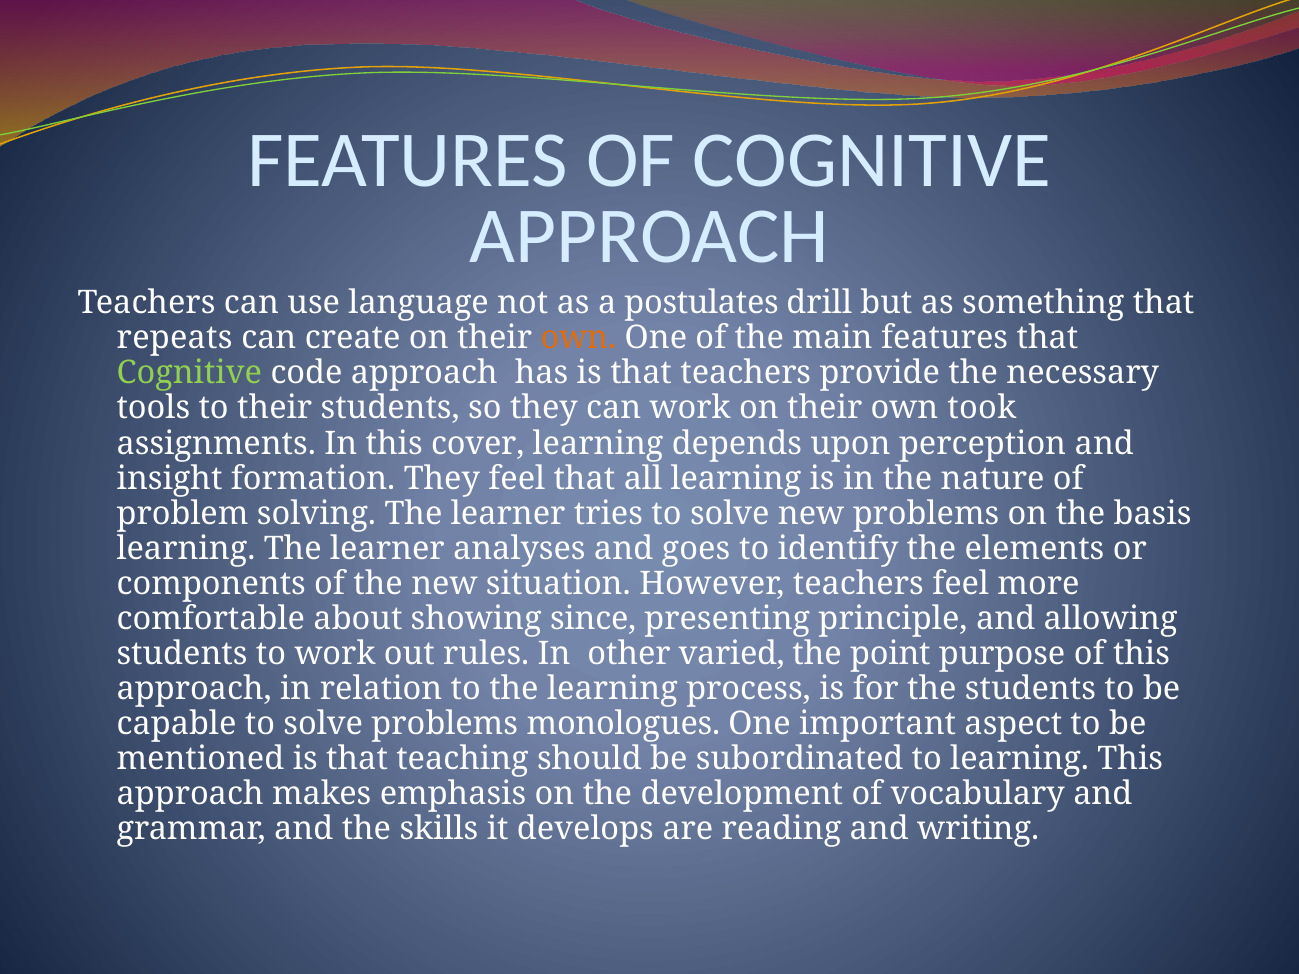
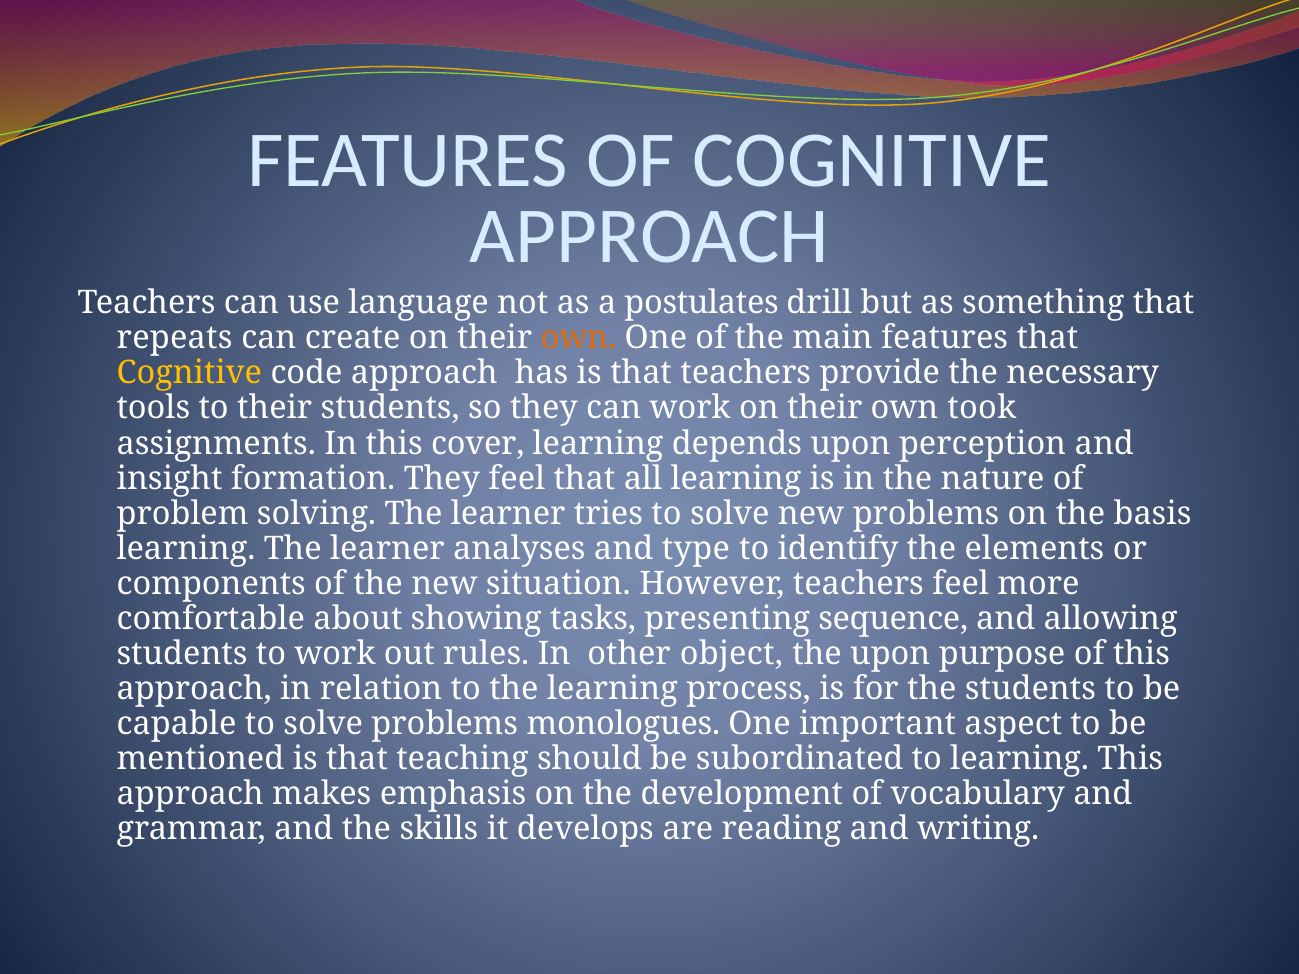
Cognitive at (189, 373) colour: light green -> yellow
goes: goes -> type
since: since -> tasks
principle: principle -> sequence
varied: varied -> object
the point: point -> upon
